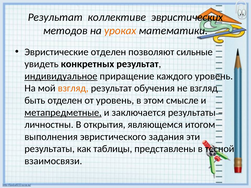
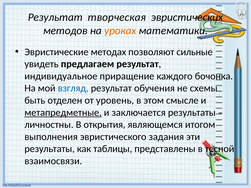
коллективе: коллективе -> творческая
Эвристические отделен: отделен -> методах
конкретных: конкретных -> предлагаем
индивидуальное underline: present -> none
каждого уровень: уровень -> бочонка
взгляд at (73, 88) colour: orange -> blue
не взгляд: взгляд -> схемы
